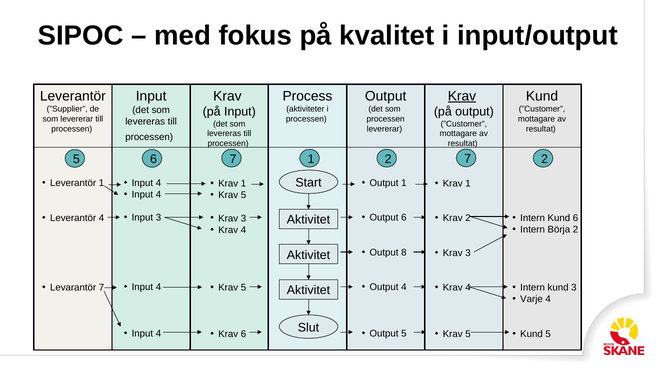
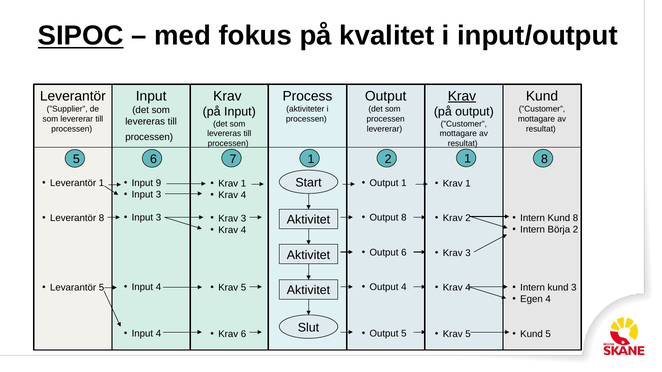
SIPOC underline: none -> present
2 7: 7 -> 1
7 2: 2 -> 8
4 at (159, 183): 4 -> 9
4 at (159, 195): 4 -> 3
5 at (244, 195): 5 -> 4
Output 6: 6 -> 8
Leverantör 4: 4 -> 8
Kund 6: 6 -> 8
Output 8: 8 -> 6
Levarantör 7: 7 -> 5
Varje: Varje -> Egen
